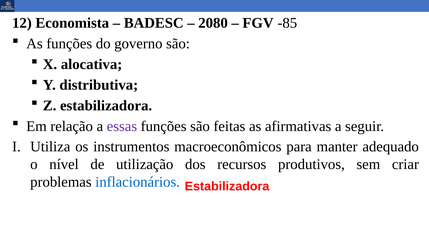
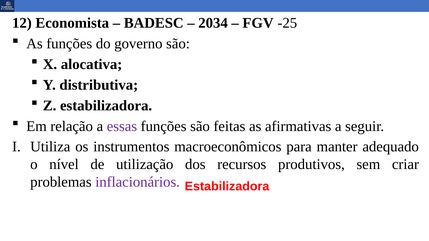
2080: 2080 -> 2034
-85: -85 -> -25
inflacionários colour: blue -> purple
